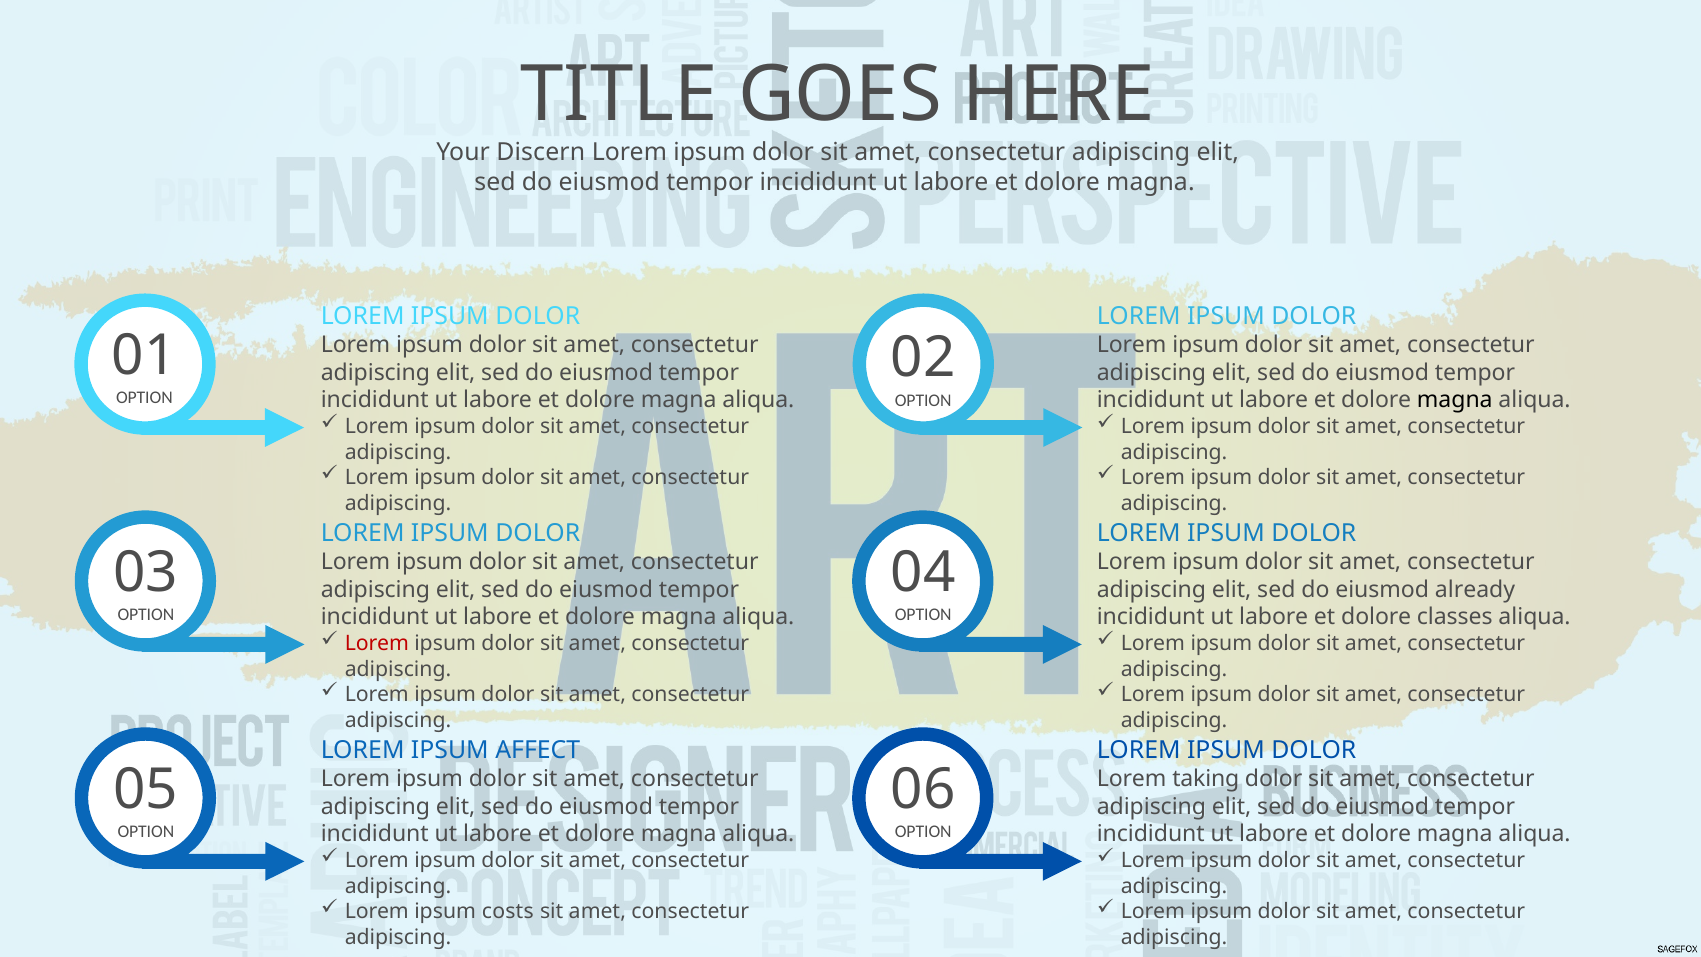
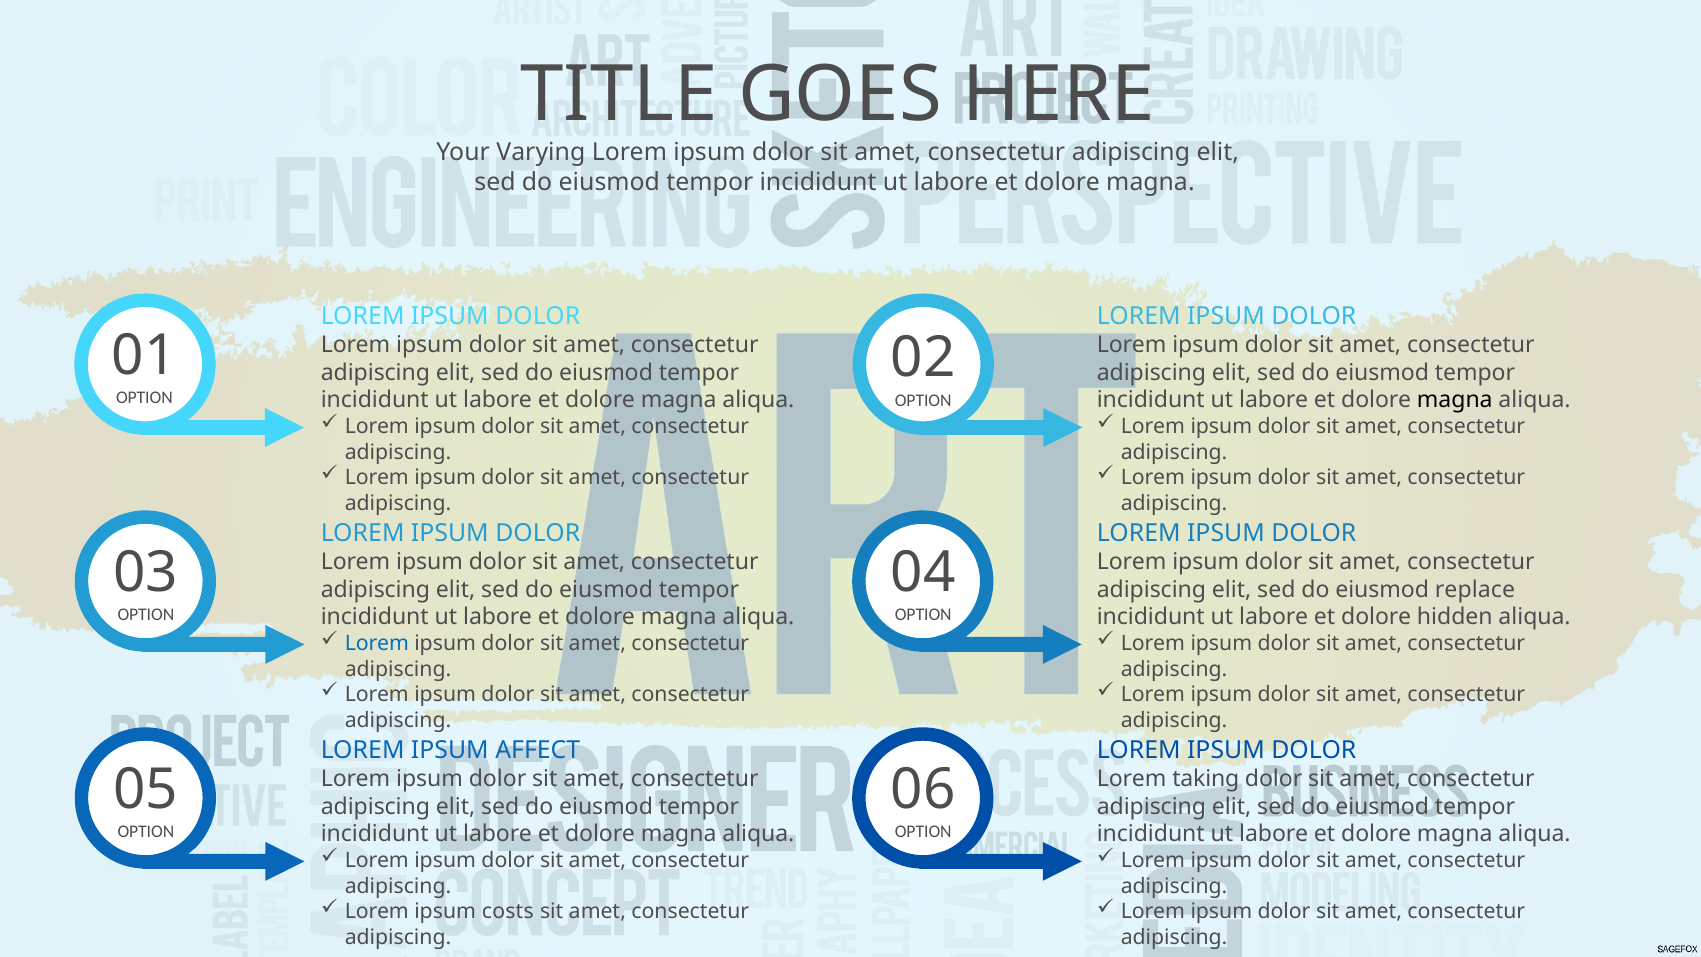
Discern: Discern -> Varying
already: already -> replace
classes: classes -> hidden
Lorem at (377, 644) colour: red -> blue
